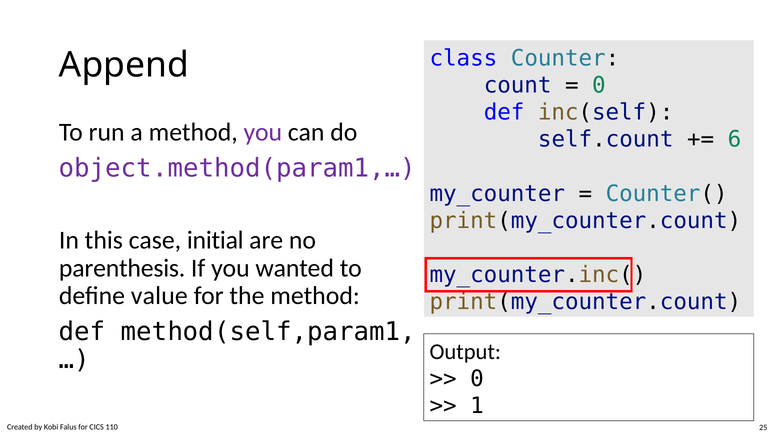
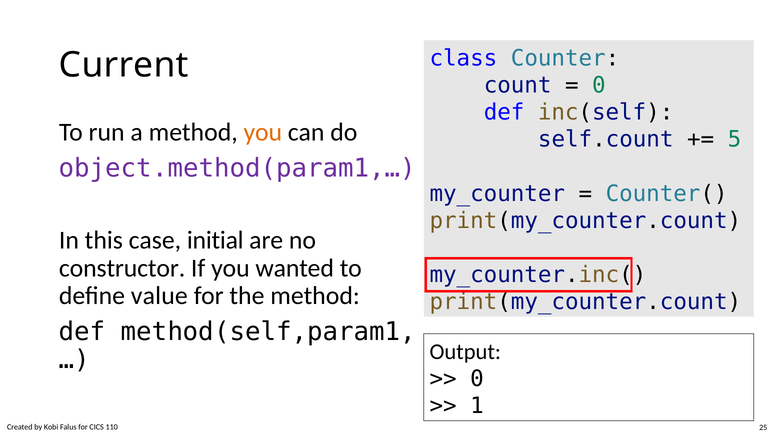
Append: Append -> Current
you at (263, 132) colour: purple -> orange
6: 6 -> 5
parenthesis: parenthesis -> constructor
